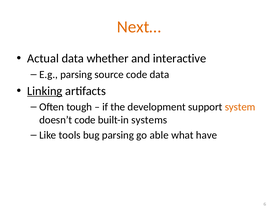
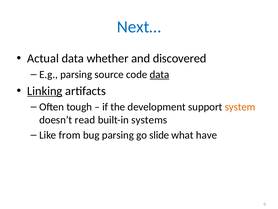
Next… colour: orange -> blue
interactive: interactive -> discovered
data at (159, 74) underline: none -> present
doesn’t code: code -> read
tools: tools -> from
able: able -> slide
